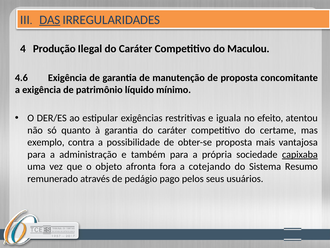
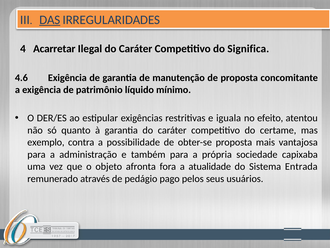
Produção: Produção -> Acarretar
Maculou: Maculou -> Significa
capixaba underline: present -> none
cotejando: cotejando -> atualidade
Resumo: Resumo -> Entrada
